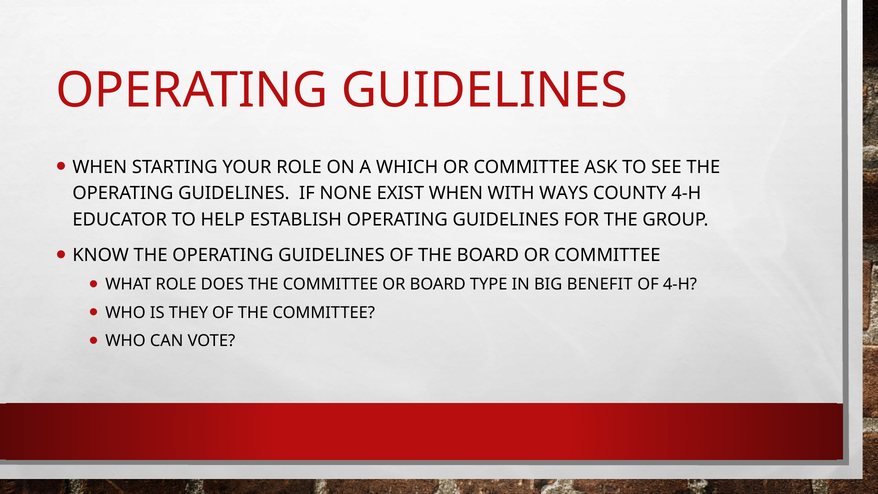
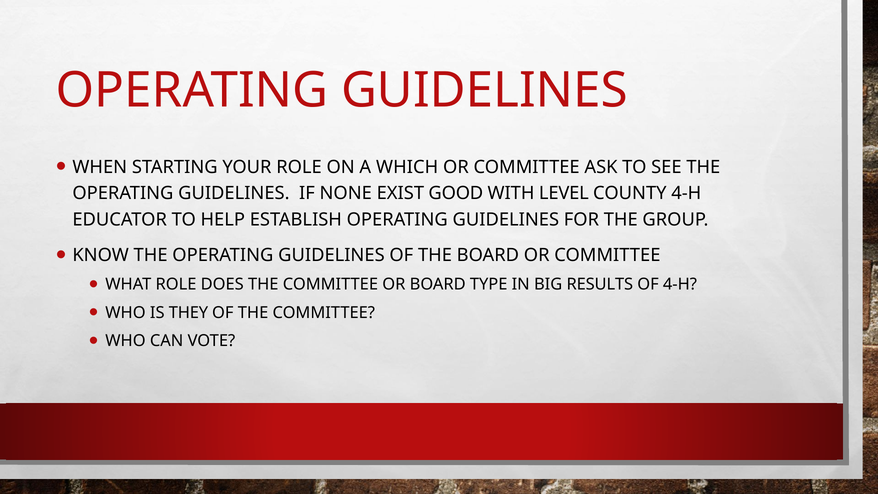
EXIST WHEN: WHEN -> GOOD
WAYS: WAYS -> LEVEL
BENEFIT: BENEFIT -> RESULTS
